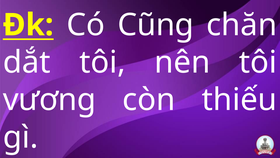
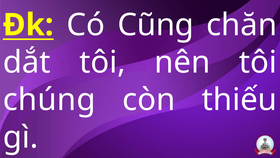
vương: vương -> chúng
